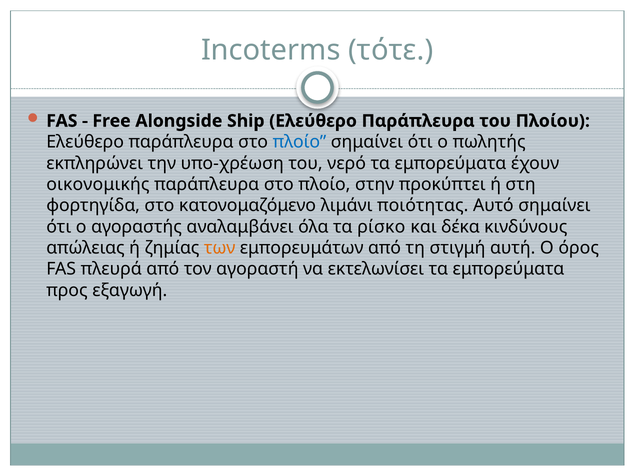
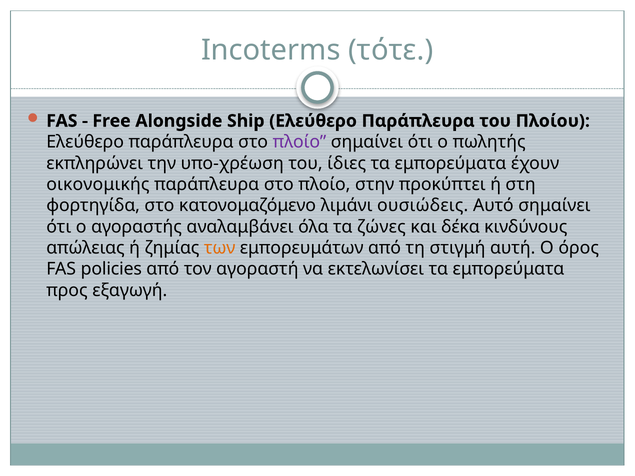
πλοίο at (299, 142) colour: blue -> purple
νερό: νερό -> ίδιες
ποιότητας: ποιότητας -> ουσιώδεις
ρίσκο: ρίσκο -> ζώνες
πλευρά: πλευρά -> policies
